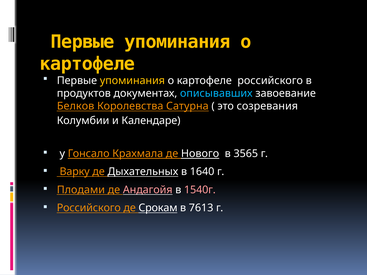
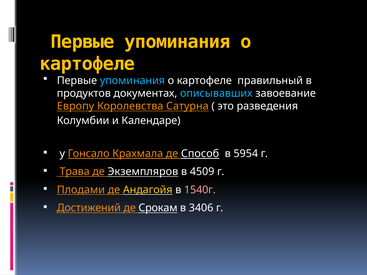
упоминания at (132, 81) colour: yellow -> light blue
картофеле российского: российского -> правильный
Белков: Белков -> Европу
созревания: созревания -> разведения
Нового: Нового -> Способ
3565: 3565 -> 5954
Варку: Варку -> Трава
Дыхательных: Дыхательных -> Экземпляров
1640: 1640 -> 4509
Андагойя colour: pink -> yellow
Российского at (89, 208): Российского -> Достижений
7613: 7613 -> 3406
